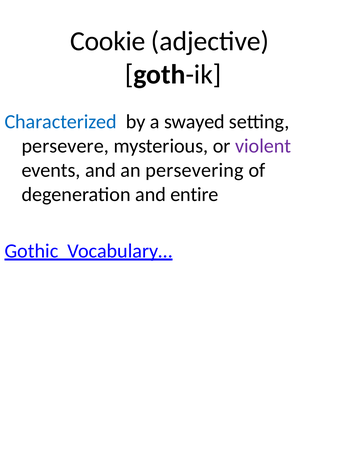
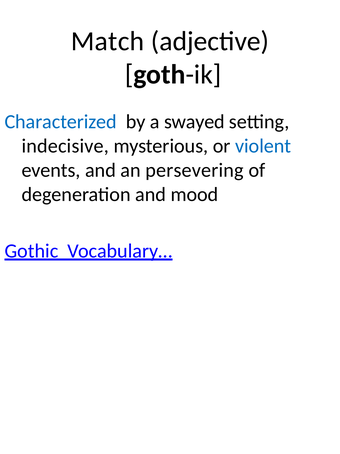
Cookie: Cookie -> Match
persevere: persevere -> indecisive
violent colour: purple -> blue
entire: entire -> mood
